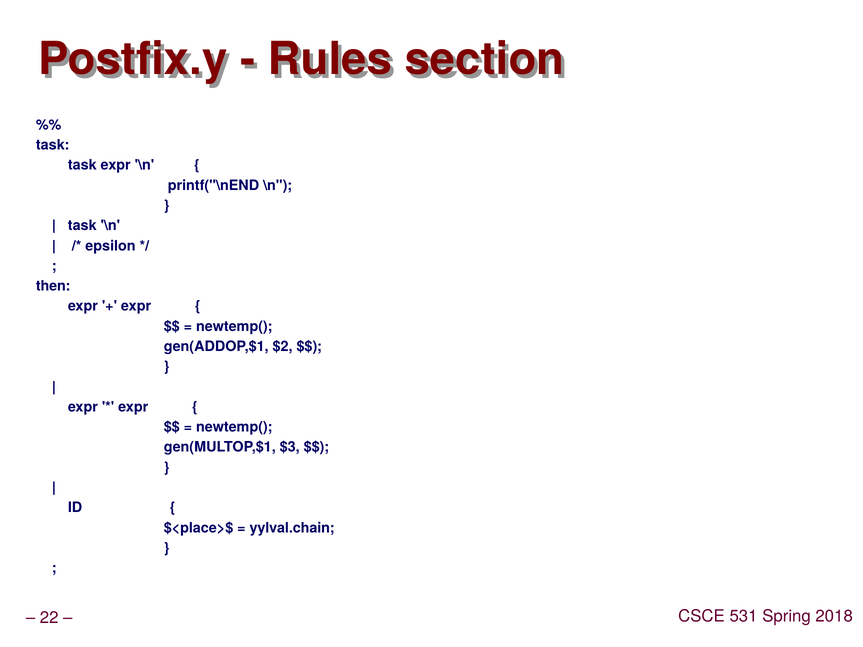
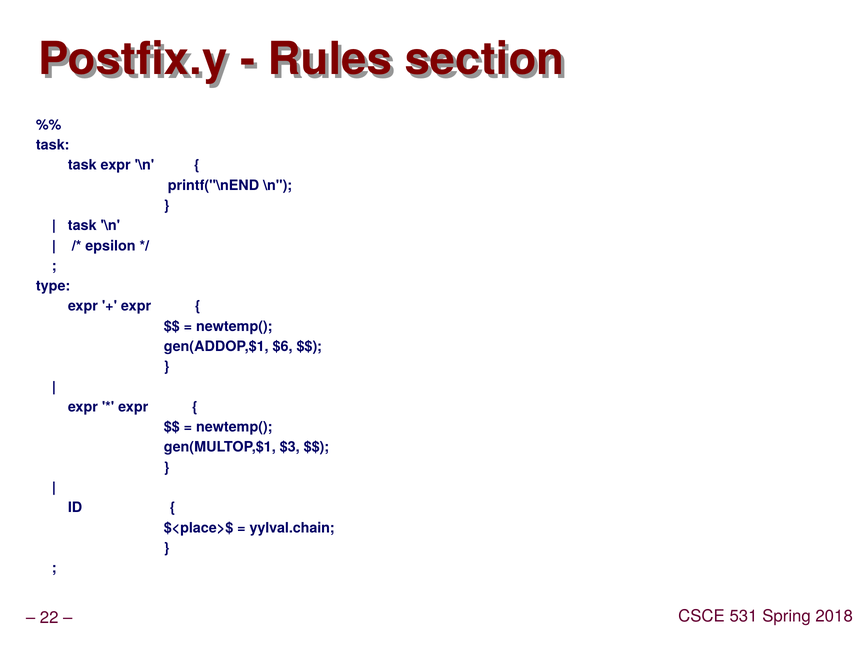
then: then -> type
$2: $2 -> $6
